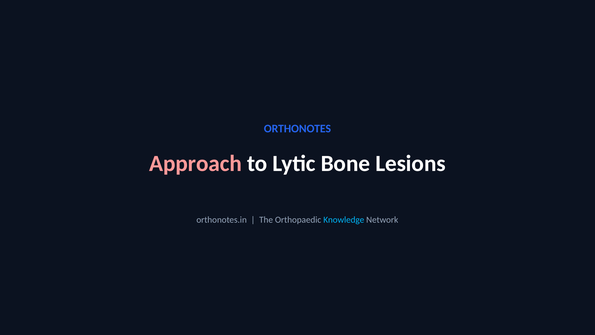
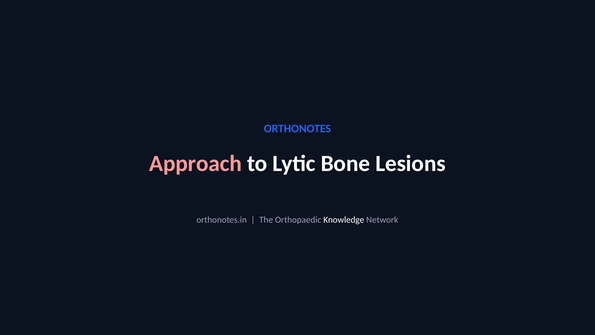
Knowledge colour: light blue -> white
